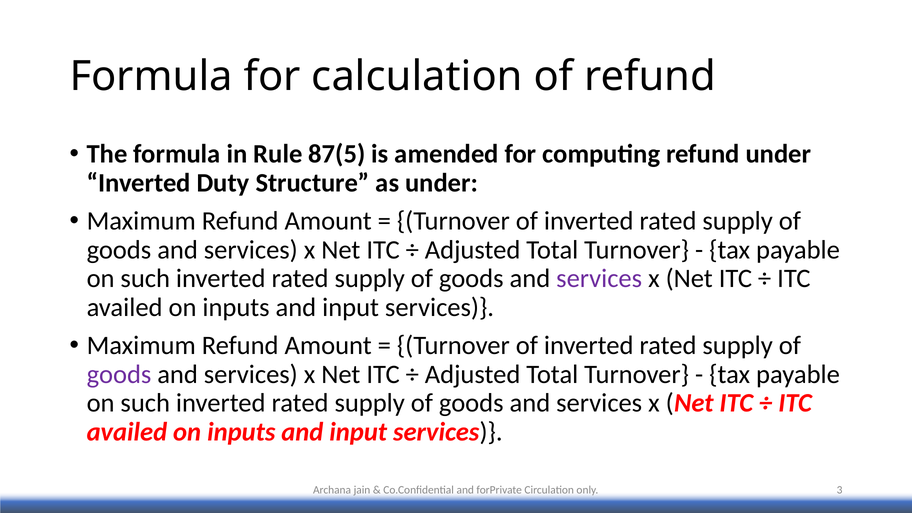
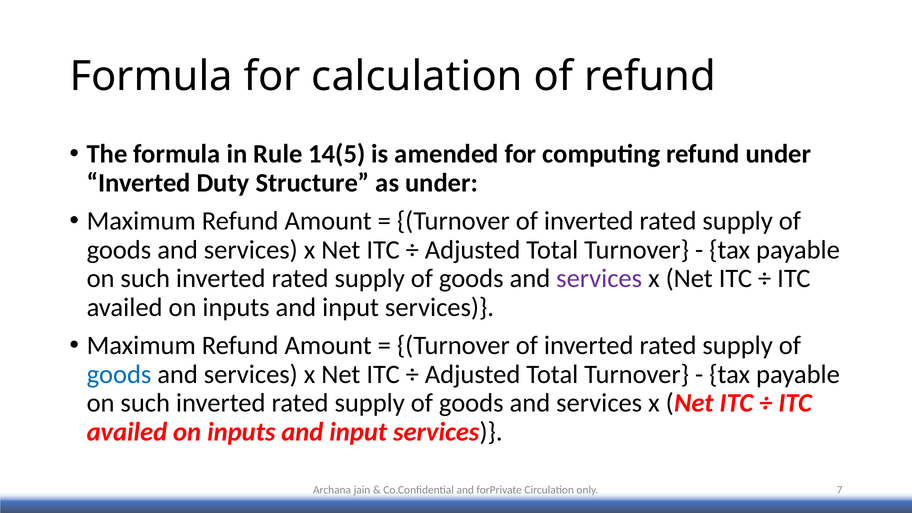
87(5: 87(5 -> 14(5
goods at (119, 374) colour: purple -> blue
3: 3 -> 7
